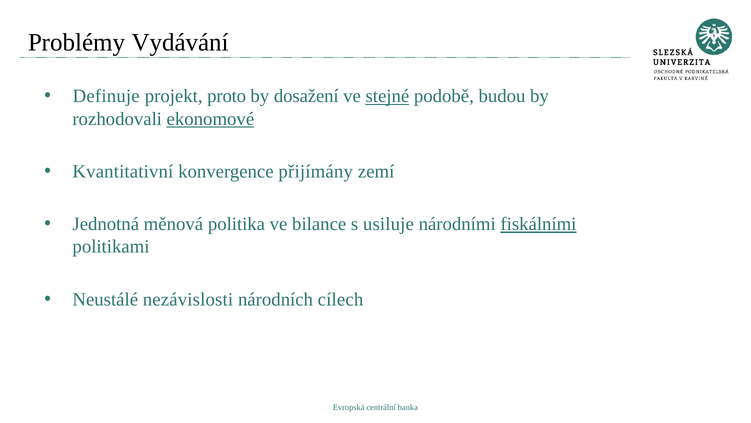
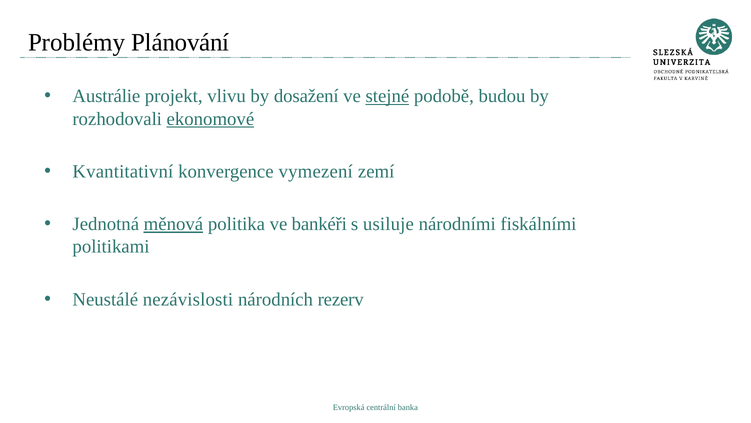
Vydávání: Vydávání -> Plánování
Definuje: Definuje -> Austrálie
proto: proto -> vlivu
přijímány: přijímány -> vymezení
měnová underline: none -> present
bilance: bilance -> bankéři
fiskálními underline: present -> none
cílech: cílech -> rezerv
